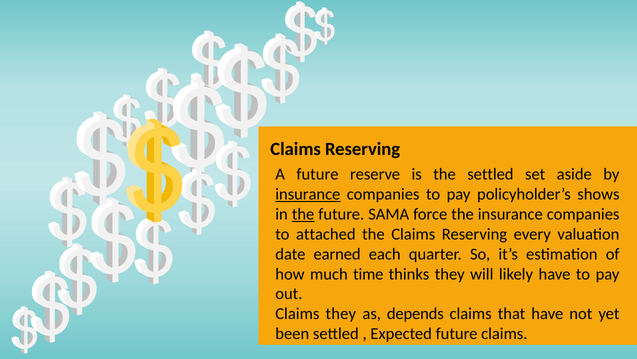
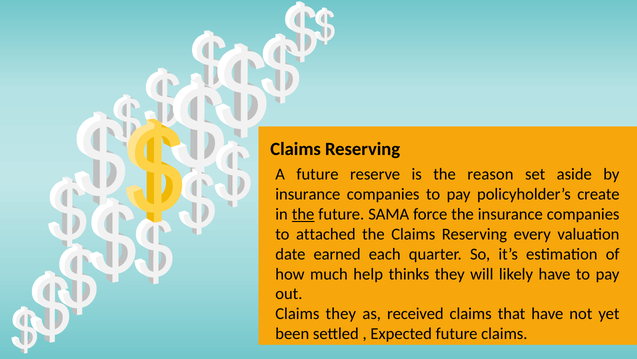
the settled: settled -> reason
insurance at (308, 194) underline: present -> none
shows: shows -> create
time: time -> help
depends: depends -> received
